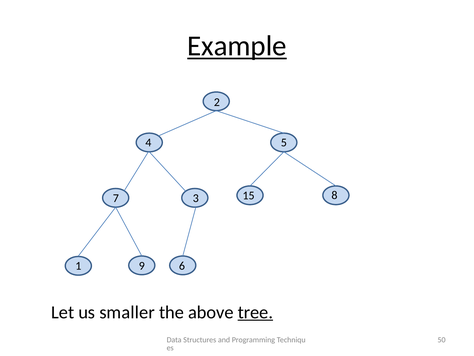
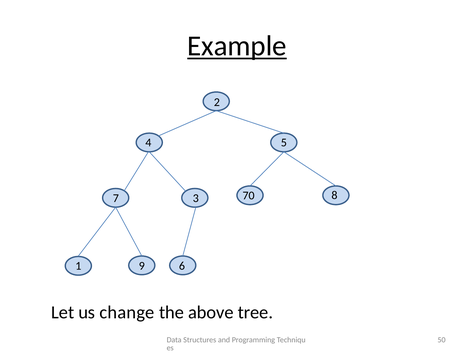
15: 15 -> 70
smaller: smaller -> change
tree underline: present -> none
